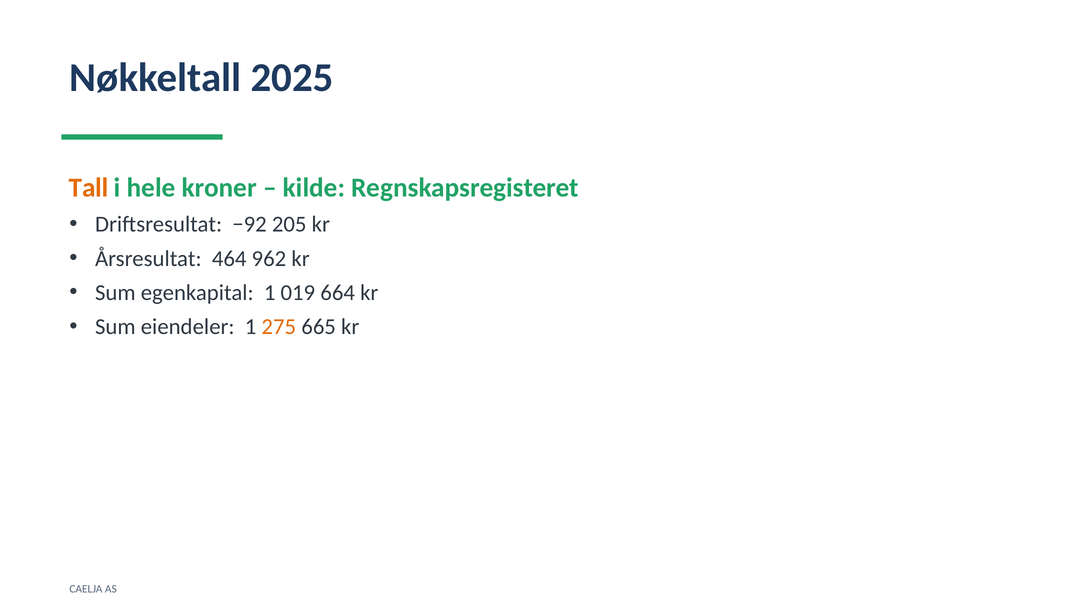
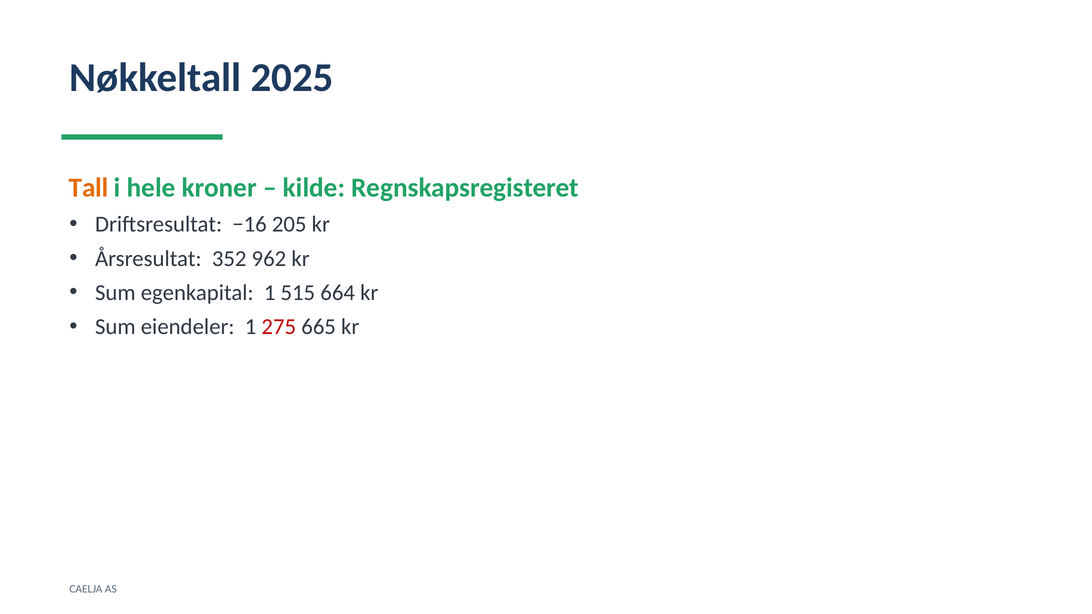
−92: −92 -> −16
464: 464 -> 352
019: 019 -> 515
275 colour: orange -> red
